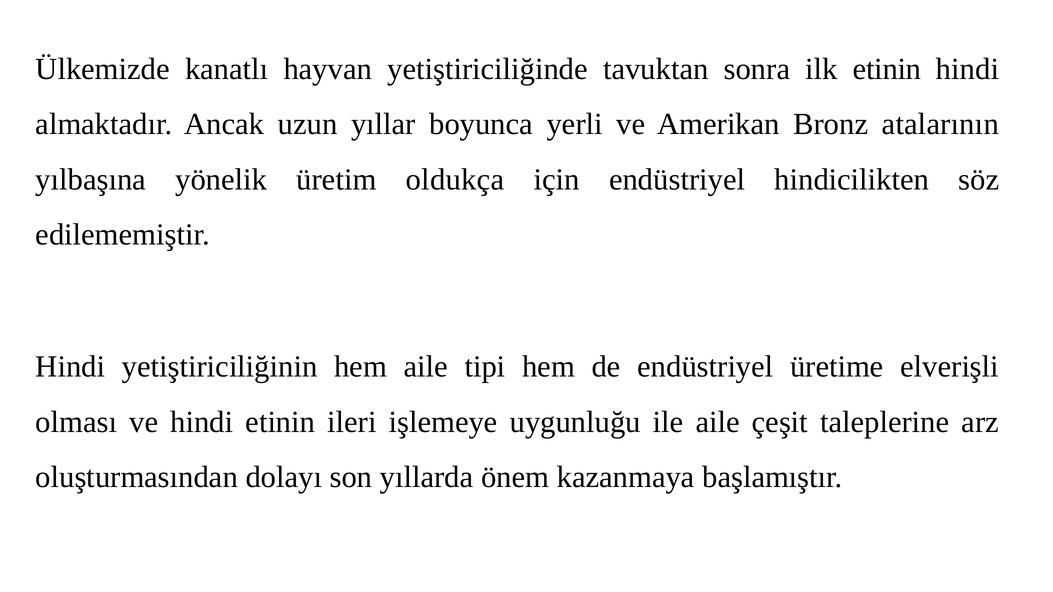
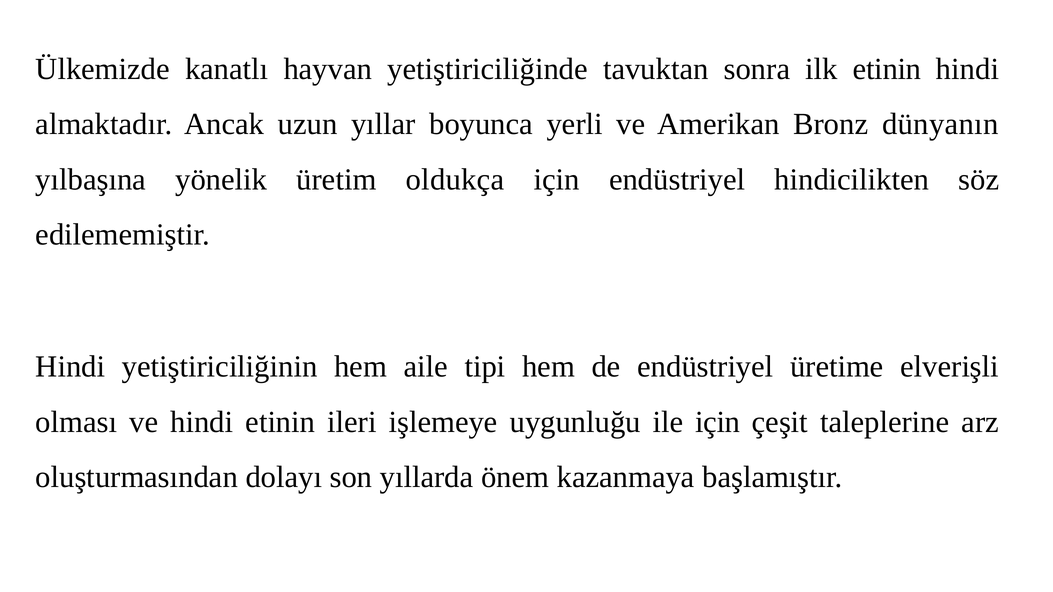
atalarının: atalarının -> dünyanın
ile aile: aile -> için
